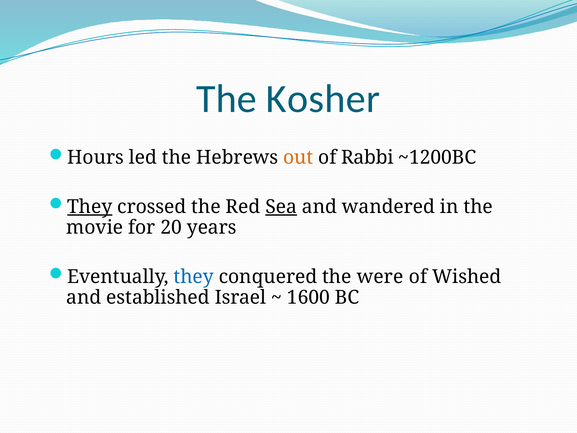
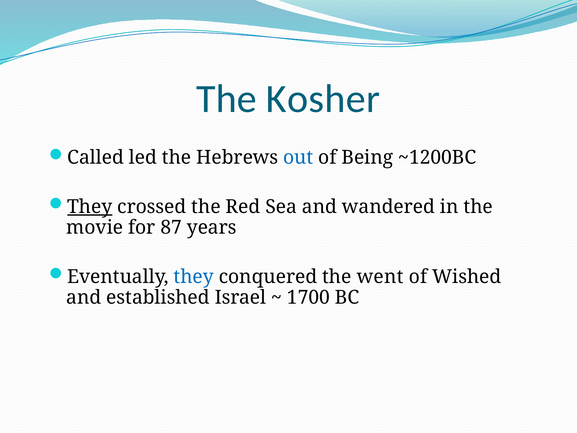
Hours: Hours -> Called
out colour: orange -> blue
Rabbi: Rabbi -> Being
Sea underline: present -> none
20: 20 -> 87
were: were -> went
1600: 1600 -> 1700
